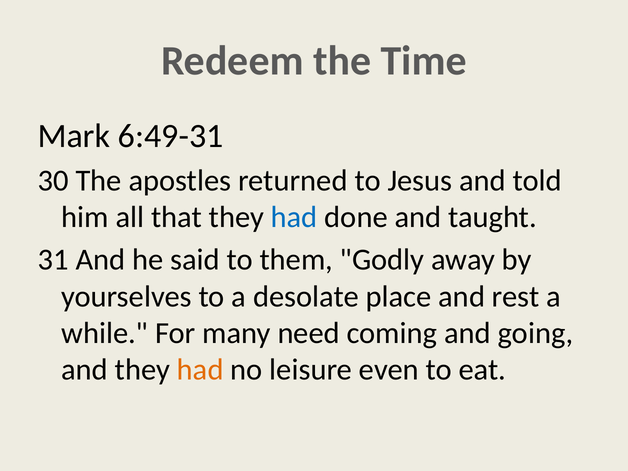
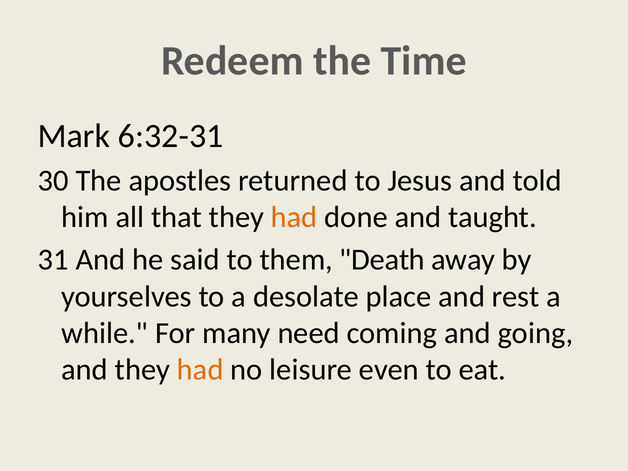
6:49-31: 6:49-31 -> 6:32-31
had at (294, 217) colour: blue -> orange
Godly: Godly -> Death
